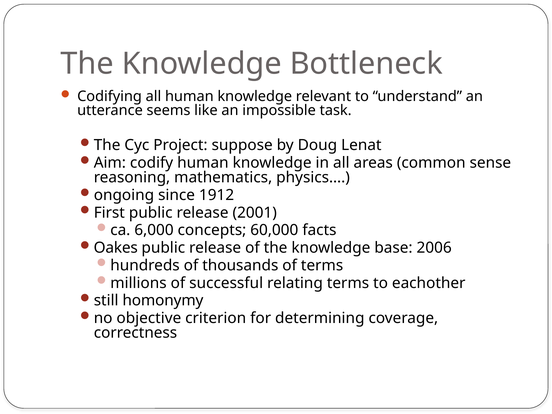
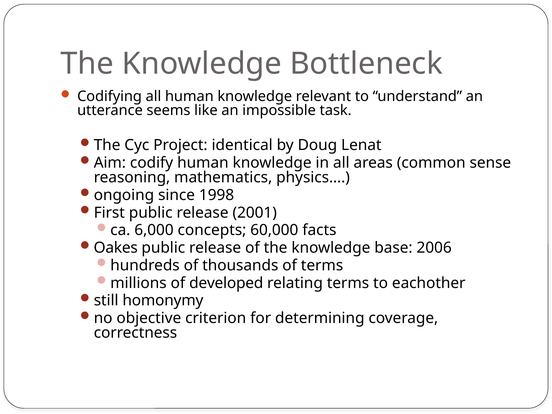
suppose: suppose -> identical
1912: 1912 -> 1998
successful: successful -> developed
